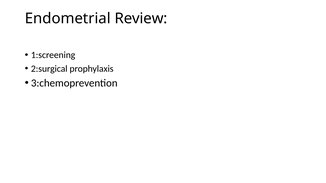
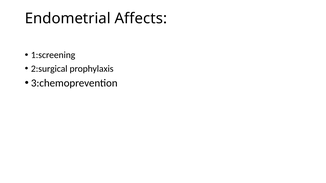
Review: Review -> Affects
